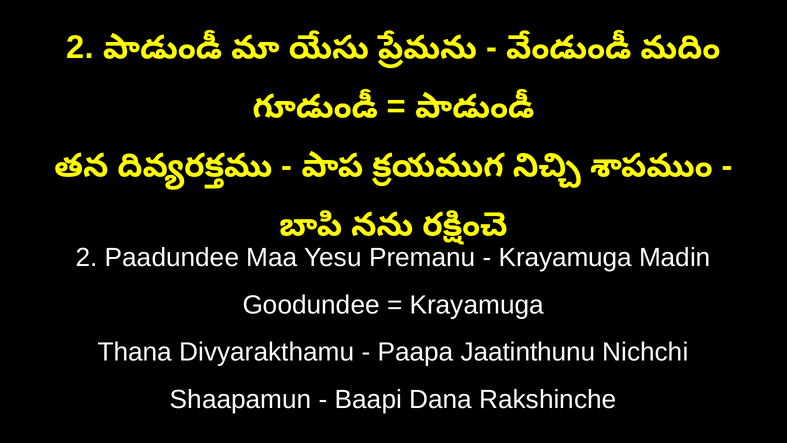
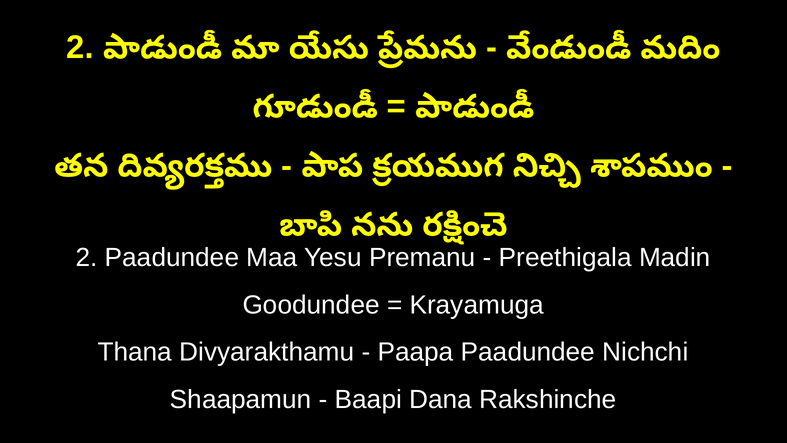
Krayamuga at (565, 258): Krayamuga -> Preethigala
Paapa Jaatinthunu: Jaatinthunu -> Paadundee
